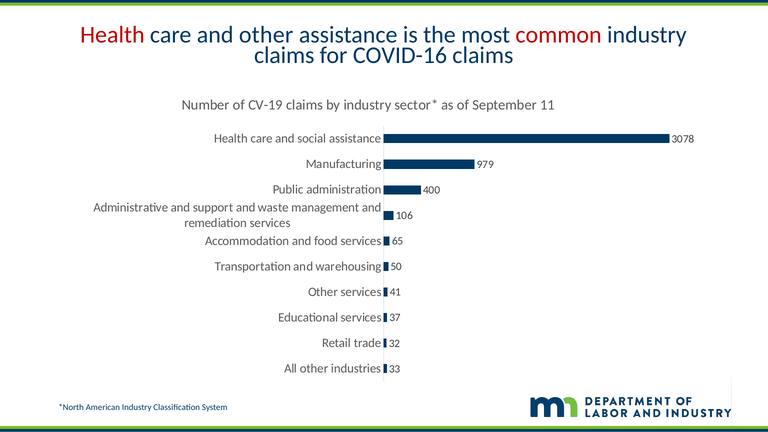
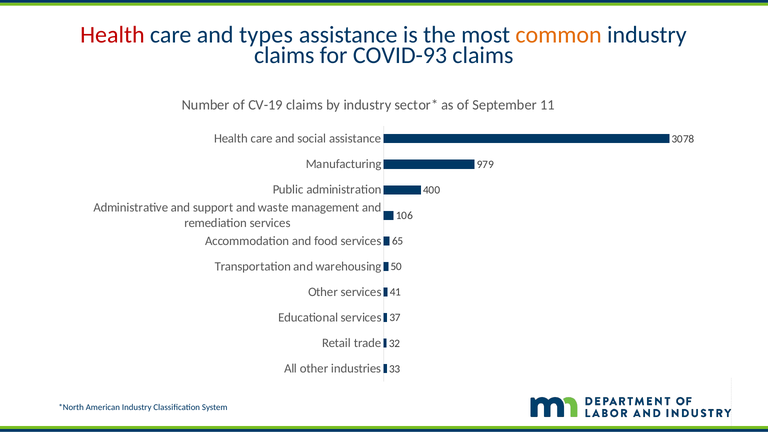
and other: other -> types
common colour: red -> orange
COVID-16: COVID-16 -> COVID-93
